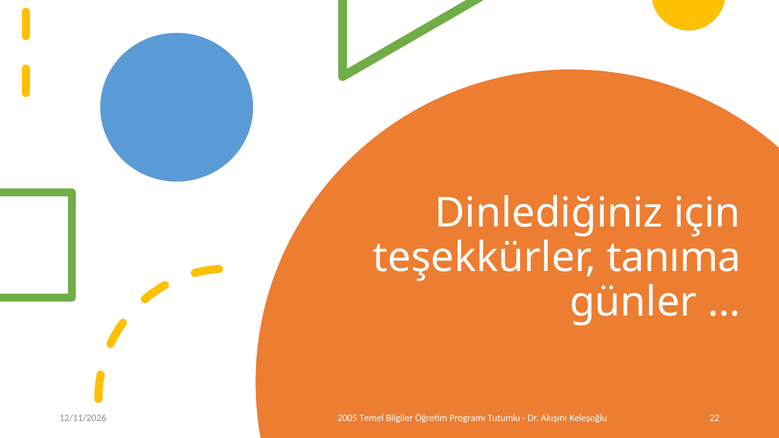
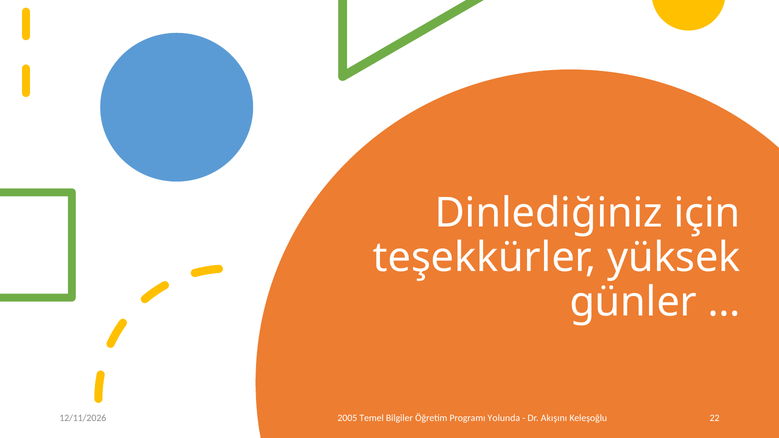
tanıma: tanıma -> yüksek
Tutumlu: Tutumlu -> Yolunda
